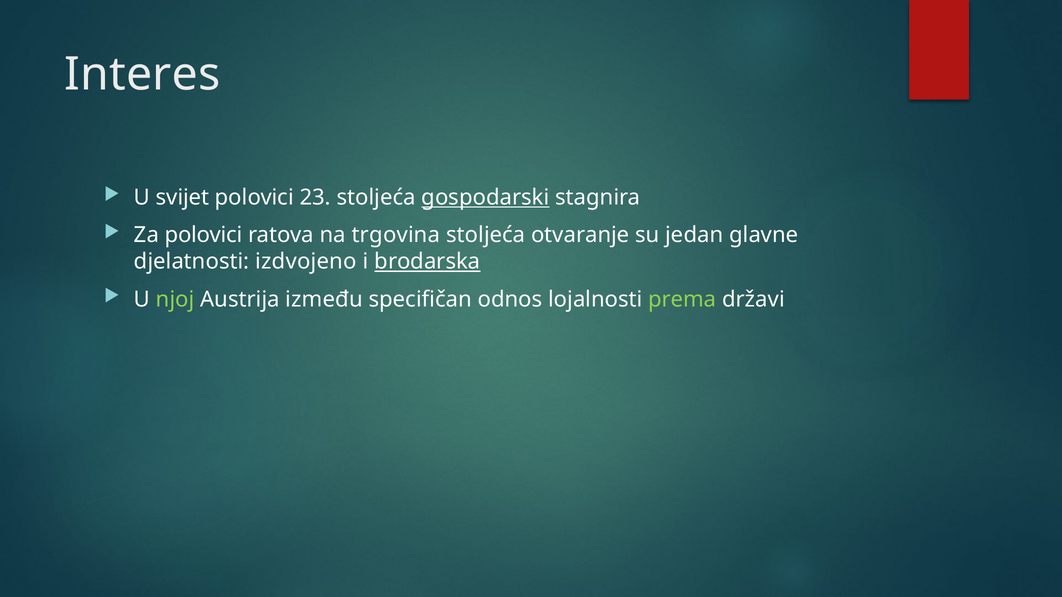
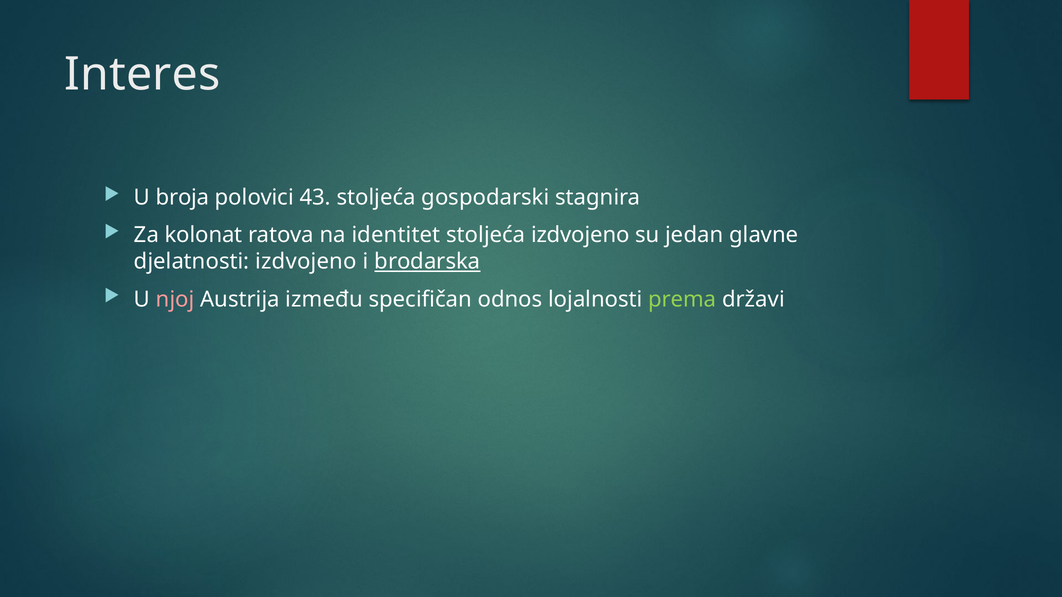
svijet: svijet -> broja
23: 23 -> 43
gospodarski underline: present -> none
Za polovici: polovici -> kolonat
trgovina: trgovina -> identitet
stoljeća otvaranje: otvaranje -> izdvojeno
njoj colour: light green -> pink
